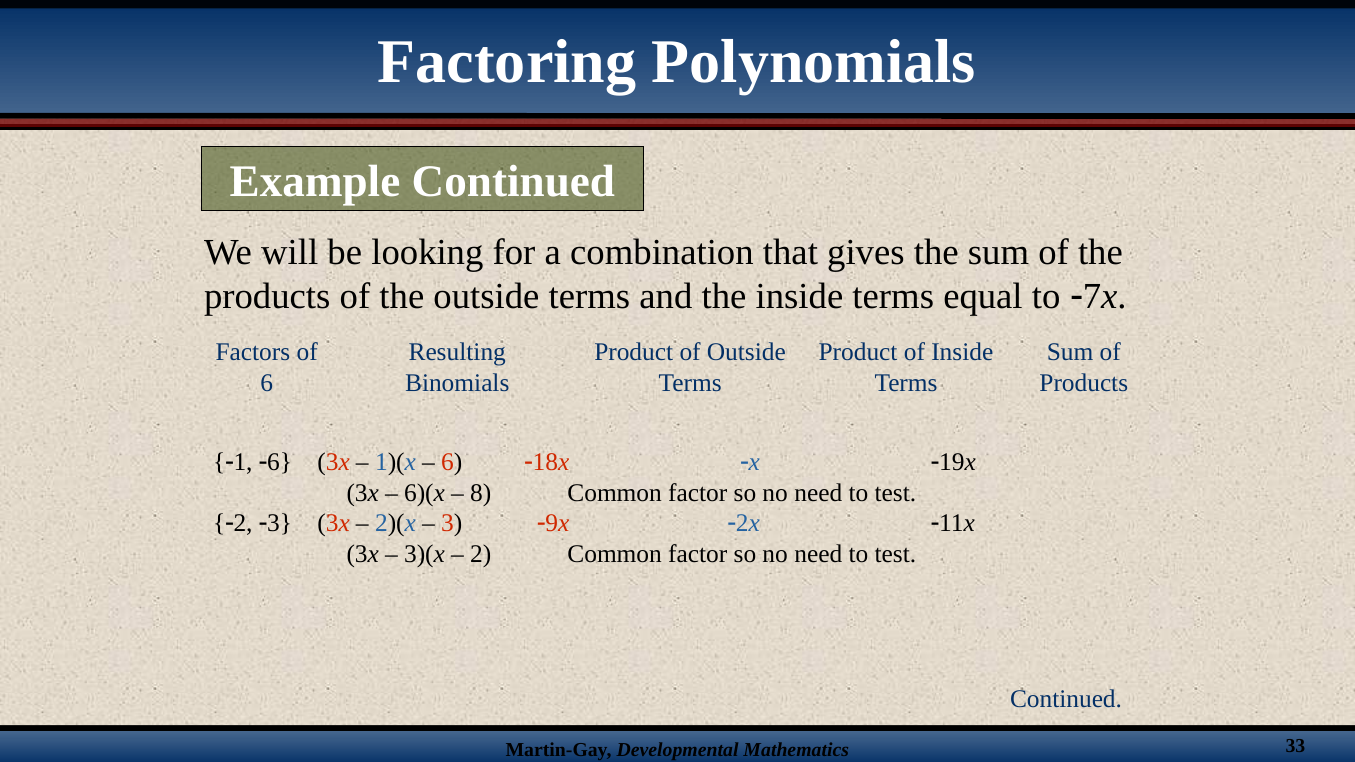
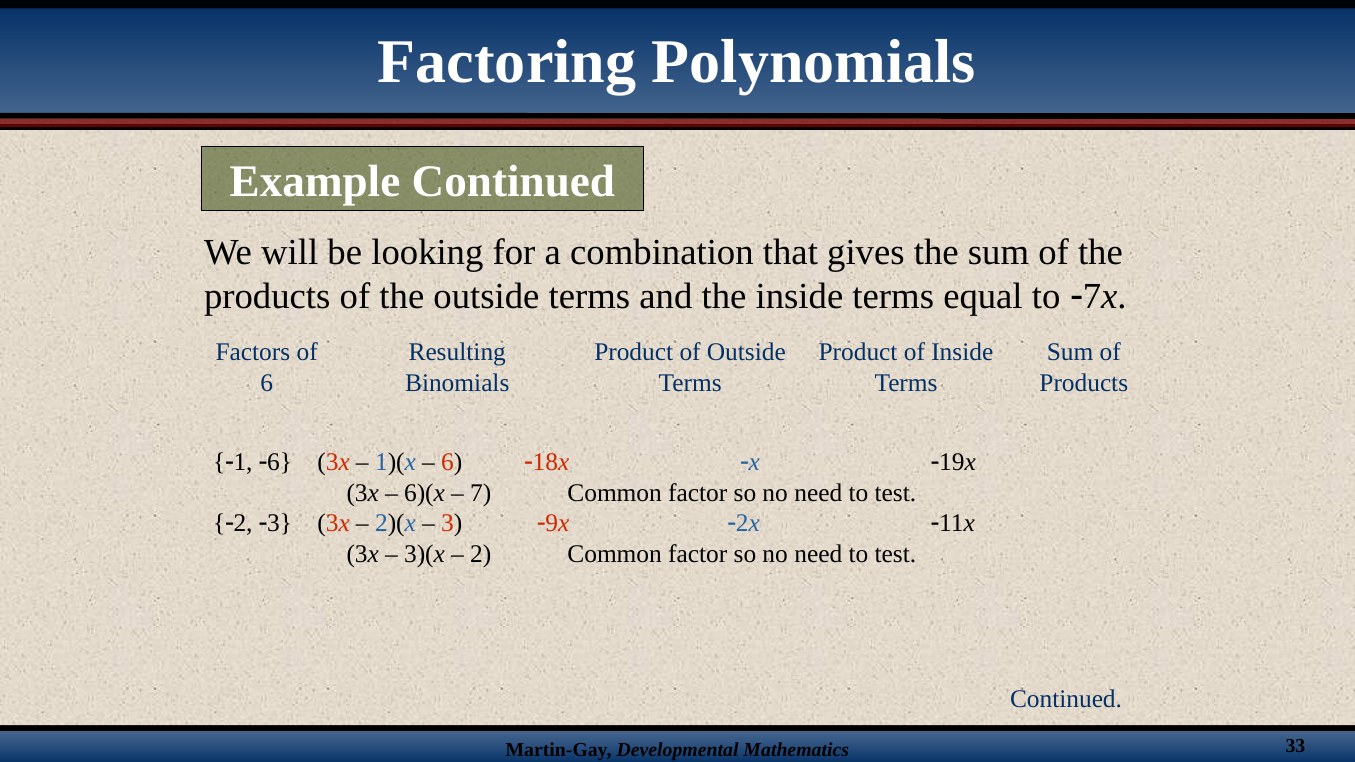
8: 8 -> 7
